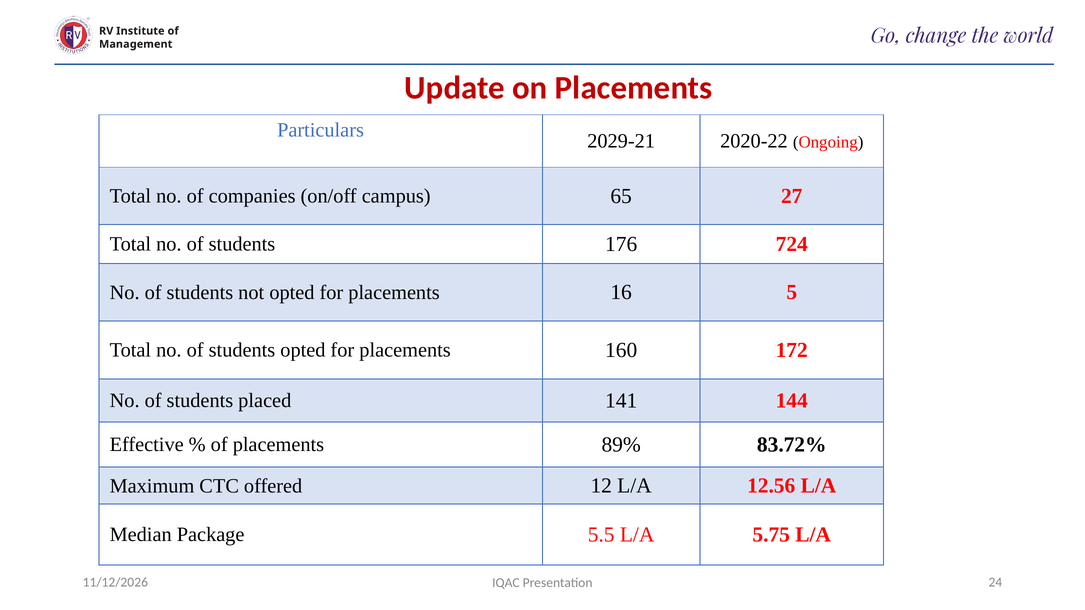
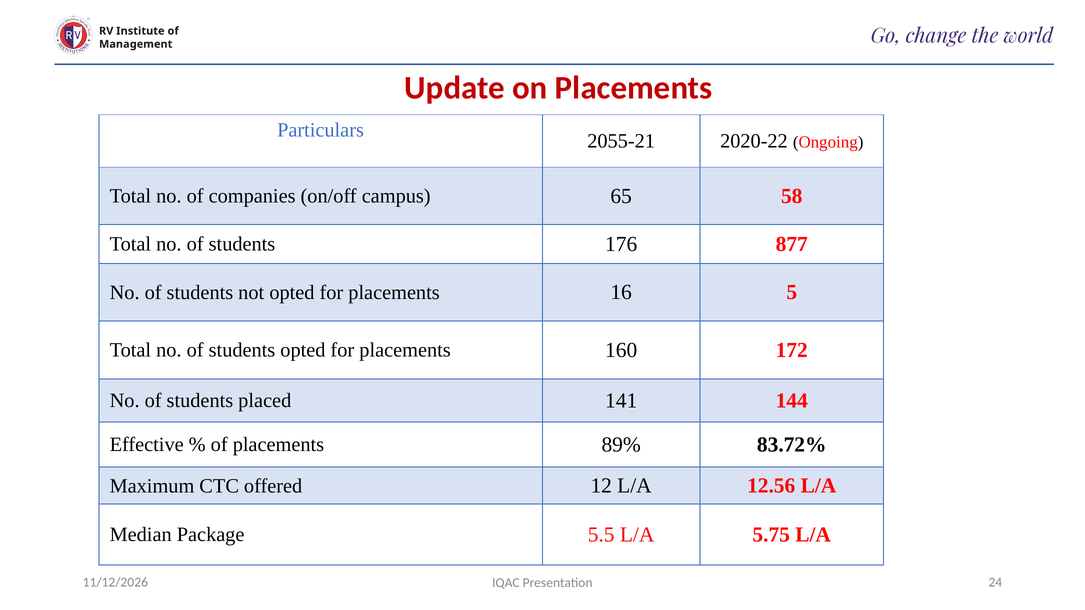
2029-21: 2029-21 -> 2055-21
27: 27 -> 58
724: 724 -> 877
